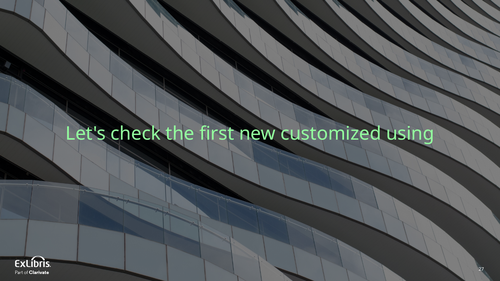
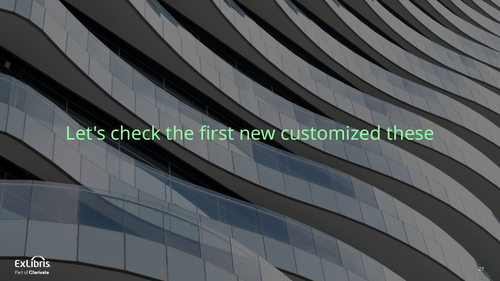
using: using -> these
